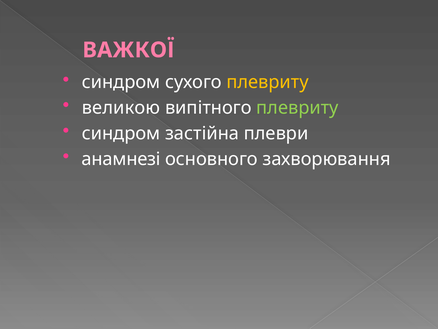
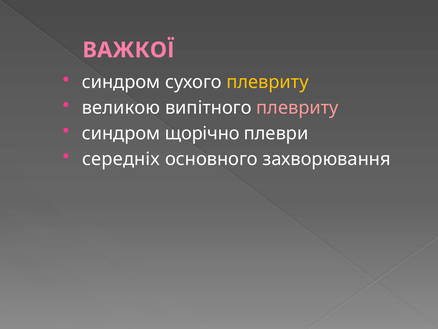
плевриту at (297, 108) colour: light green -> pink
застійна: застійна -> щорічно
анамнезі: анамнезі -> середніх
